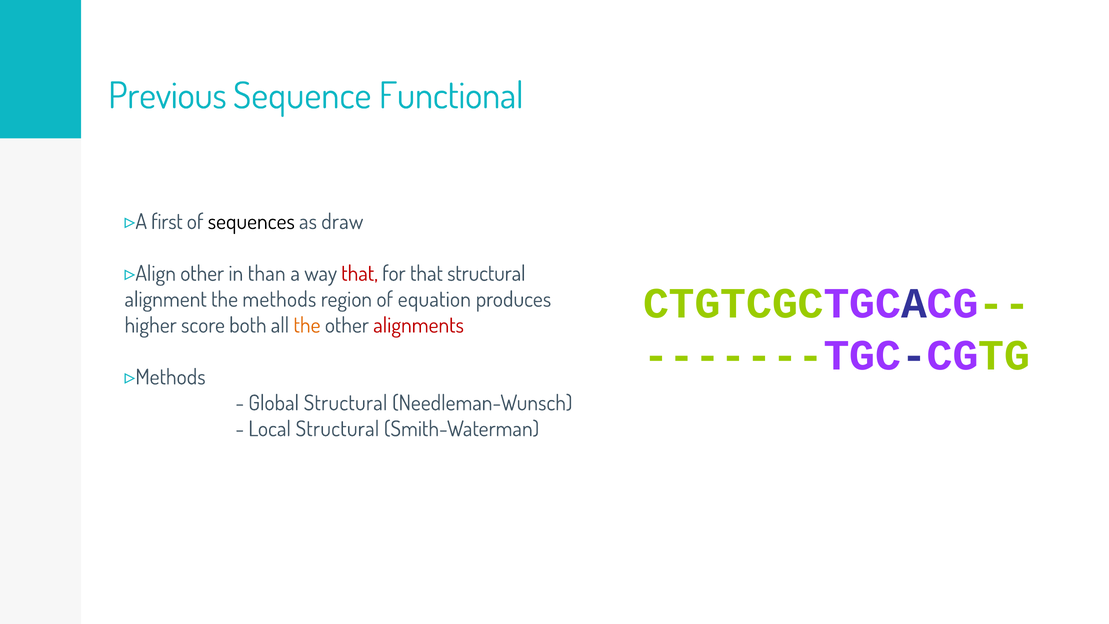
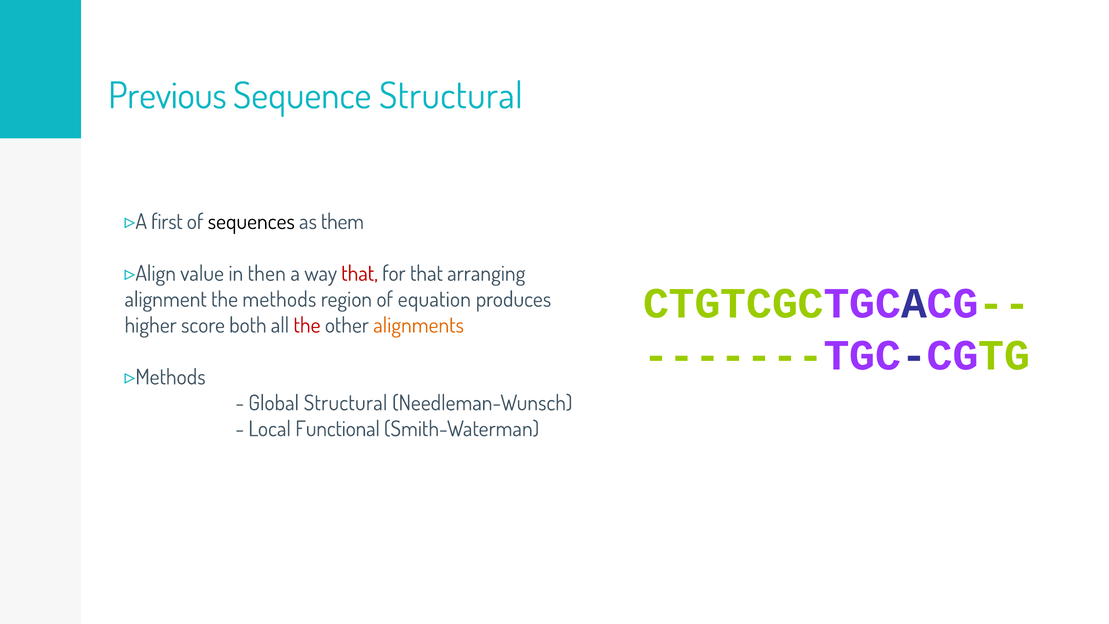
Sequence Functional: Functional -> Structural
draw: draw -> them
other at (202, 274): other -> value
than: than -> then
that structural: structural -> arranging
the at (307, 325) colour: orange -> red
alignments colour: red -> orange
Local Structural: Structural -> Functional
